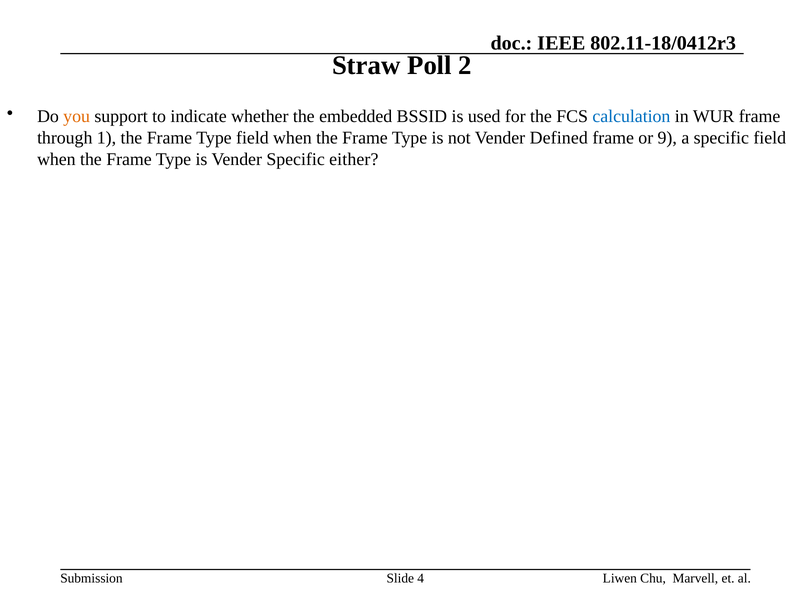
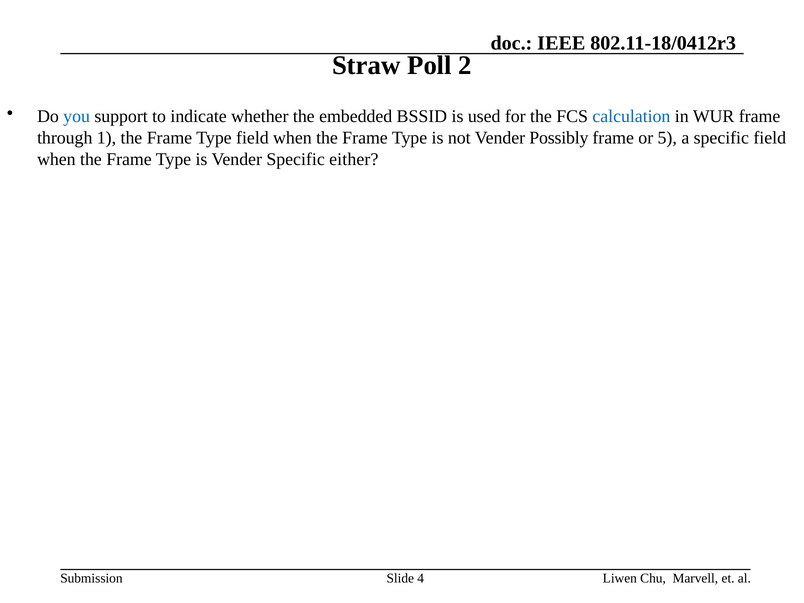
you colour: orange -> blue
Defined: Defined -> Possibly
9: 9 -> 5
